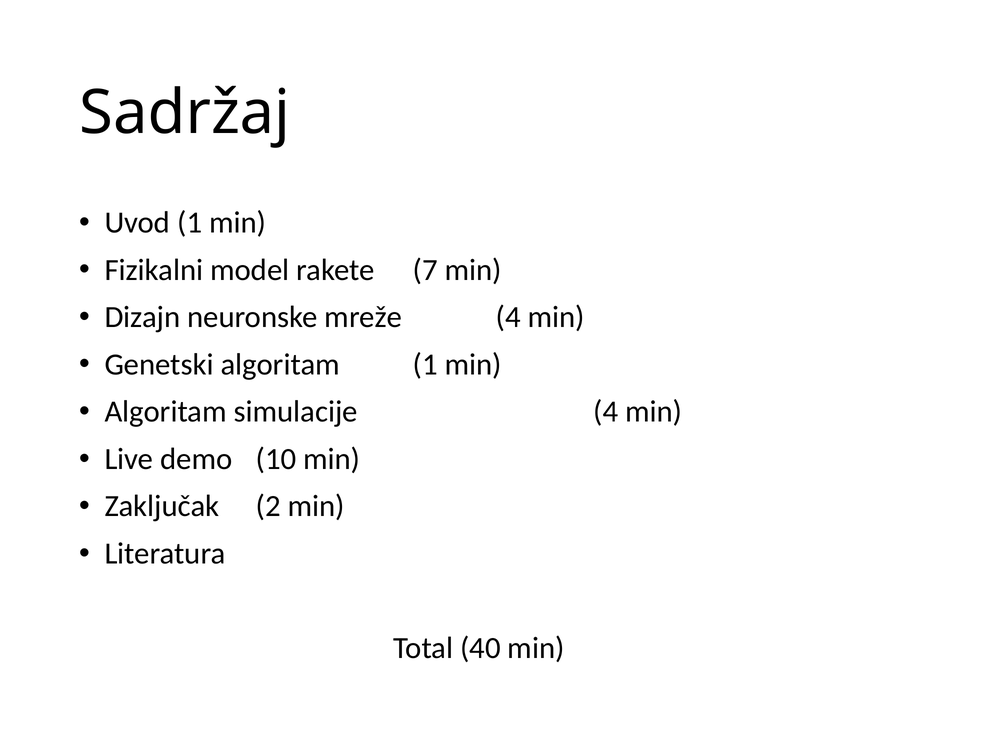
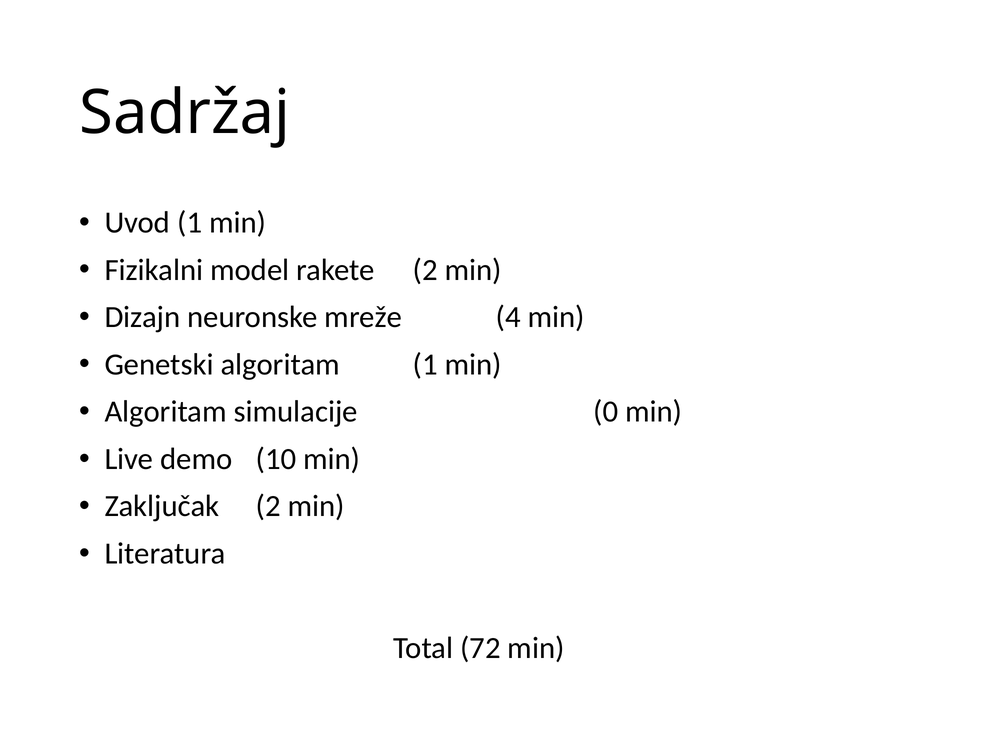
rakete 7: 7 -> 2
simulacije 4: 4 -> 0
40: 40 -> 72
